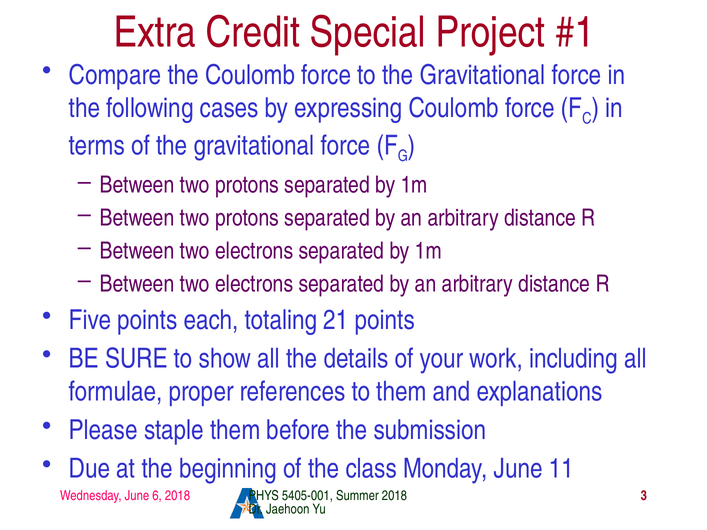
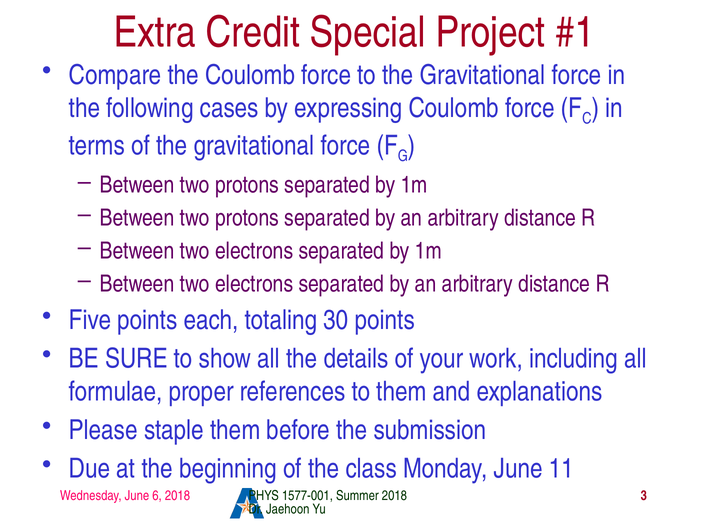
21: 21 -> 30
5405-001: 5405-001 -> 1577-001
